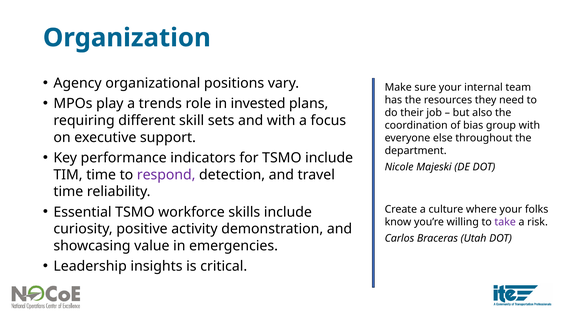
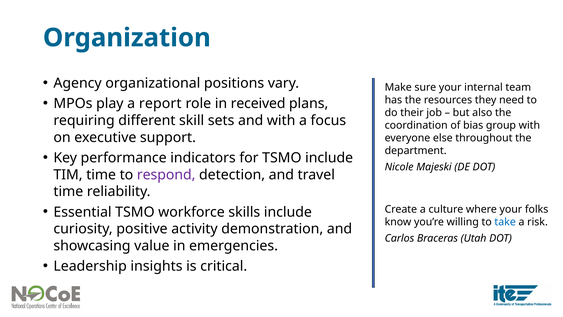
trends: trends -> report
invested: invested -> received
take colour: purple -> blue
